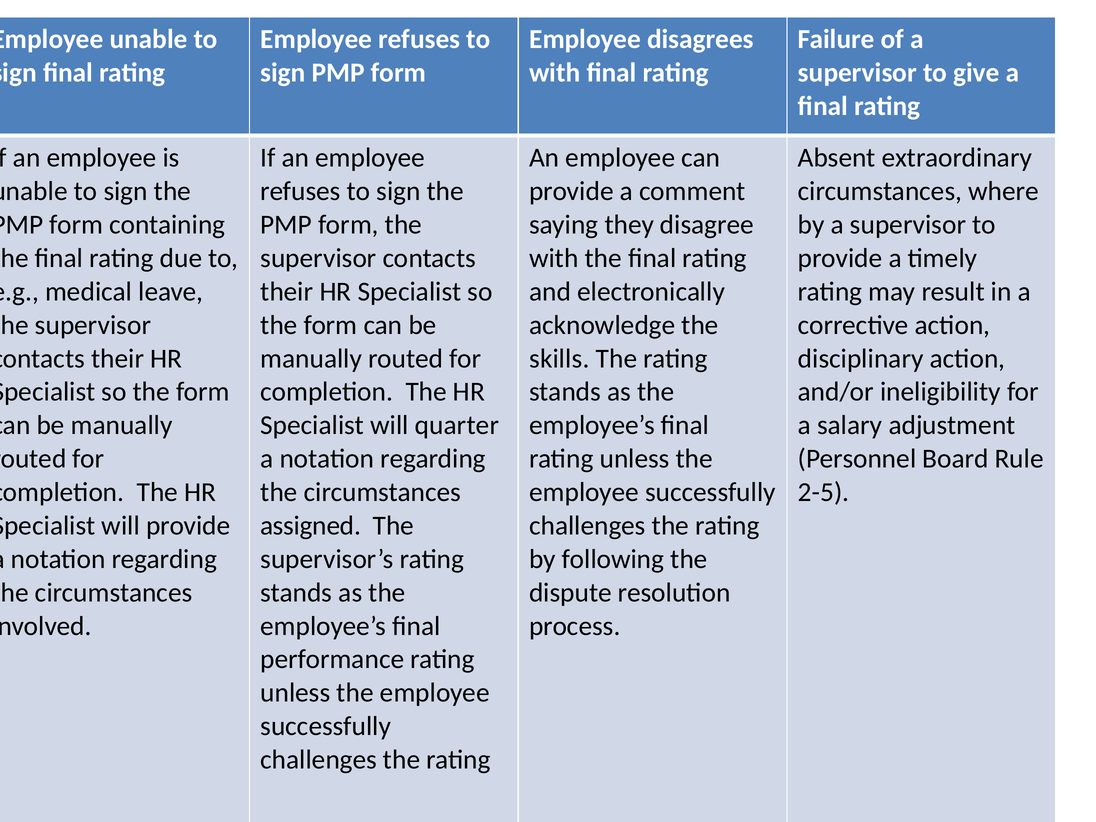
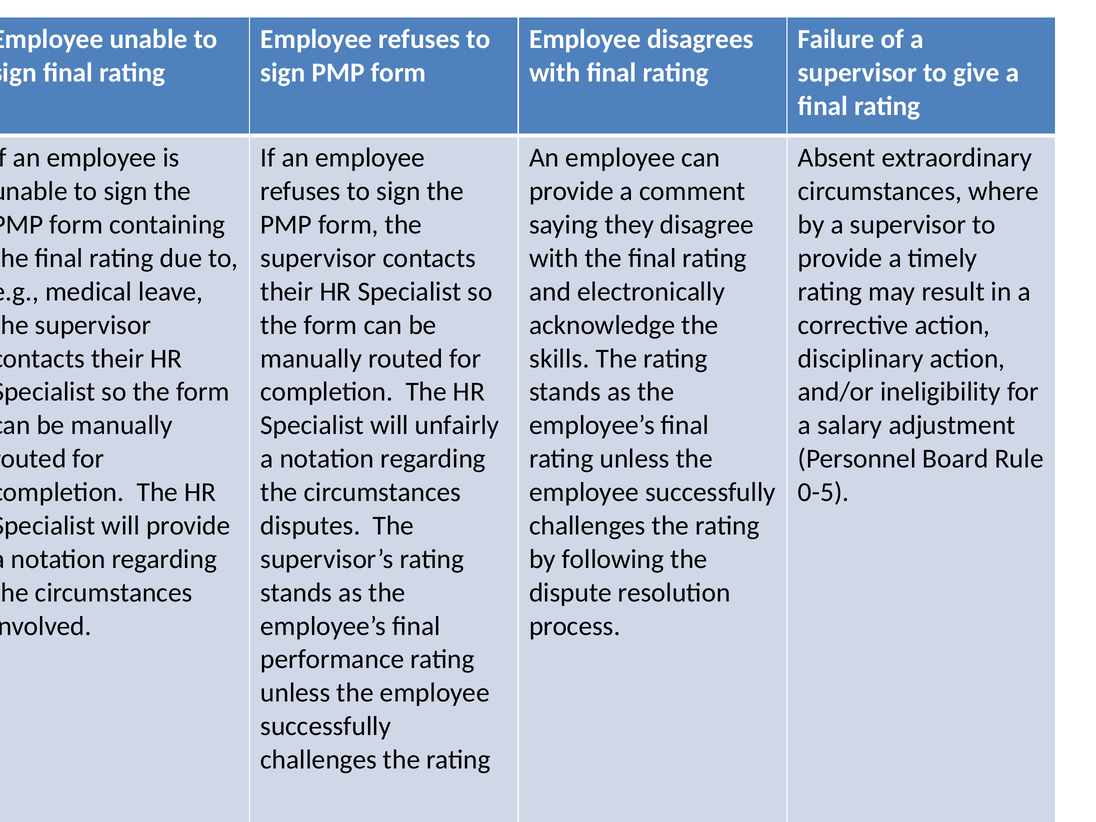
quarter: quarter -> unfairly
2-5: 2-5 -> 0-5
assigned: assigned -> disputes
